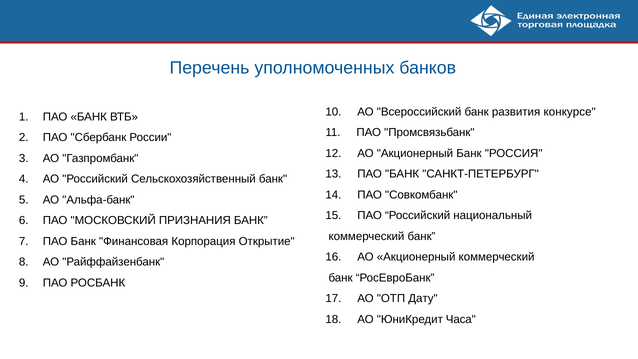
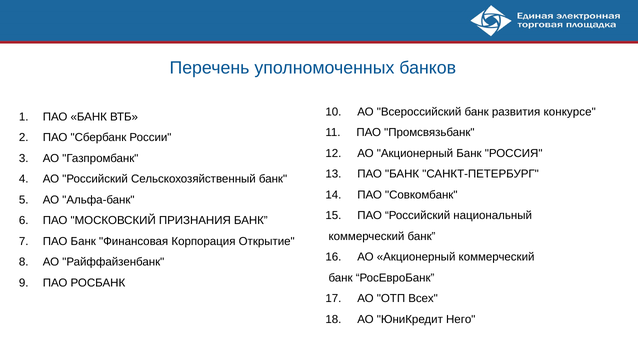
Дату: Дату -> Всех
Часа: Часа -> Него
